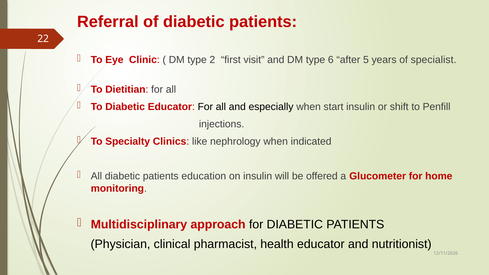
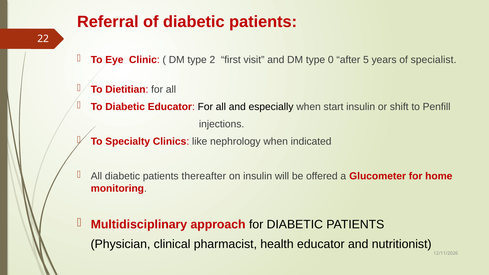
6: 6 -> 0
education: education -> thereafter
